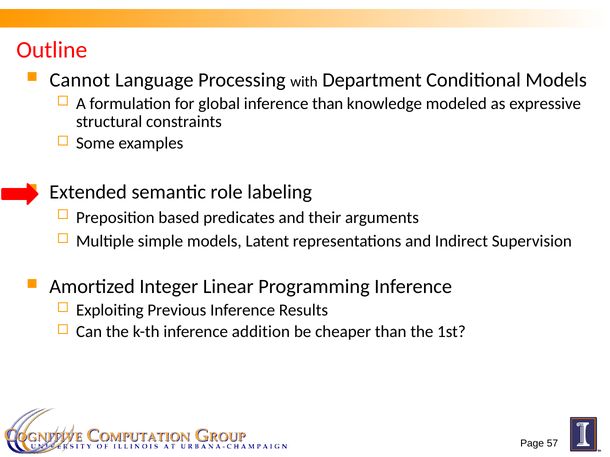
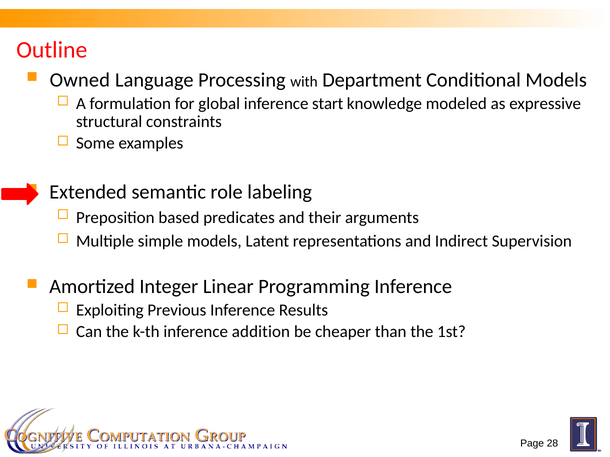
Cannot: Cannot -> Owned
inference than: than -> start
57: 57 -> 28
